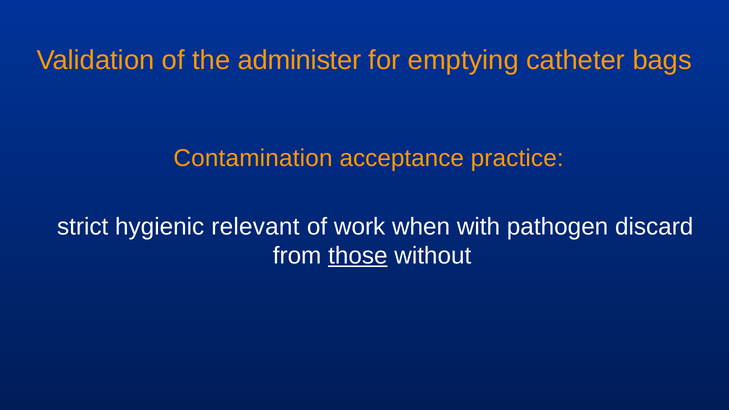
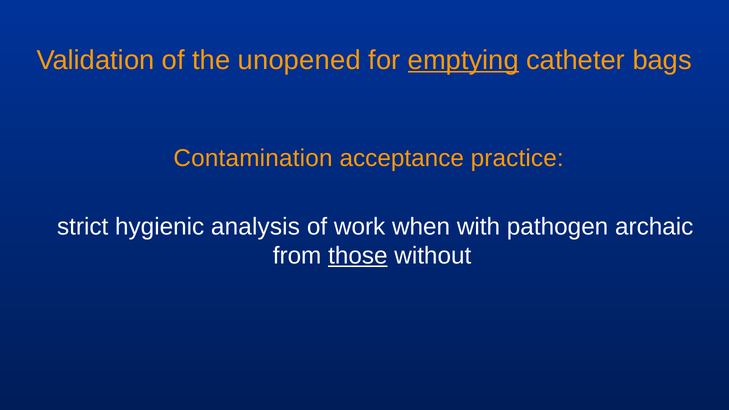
administer: administer -> unopened
emptying underline: none -> present
relevant: relevant -> analysis
discard: discard -> archaic
